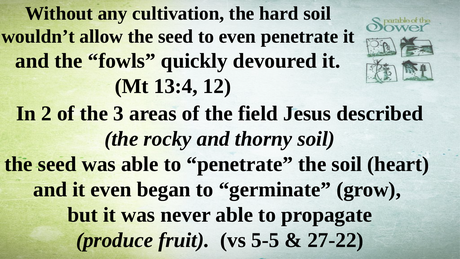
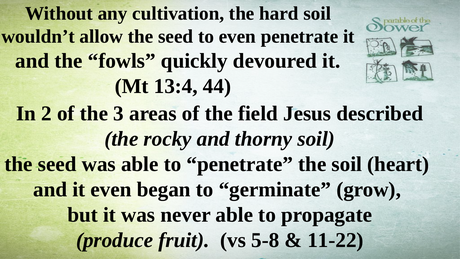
12: 12 -> 44
5-5: 5-5 -> 5-8
27-22: 27-22 -> 11-22
